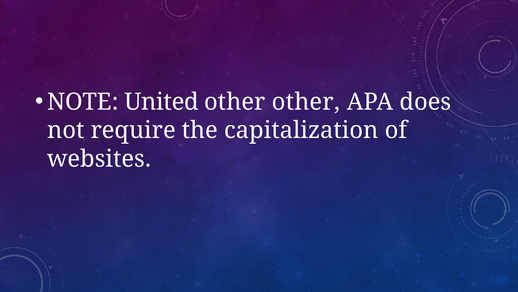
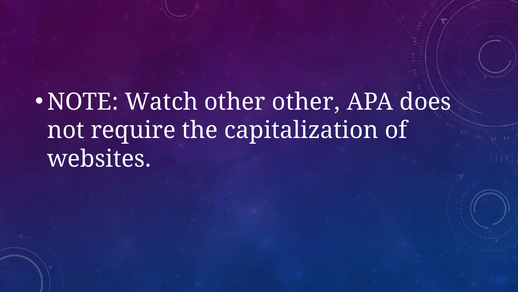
United: United -> Watch
